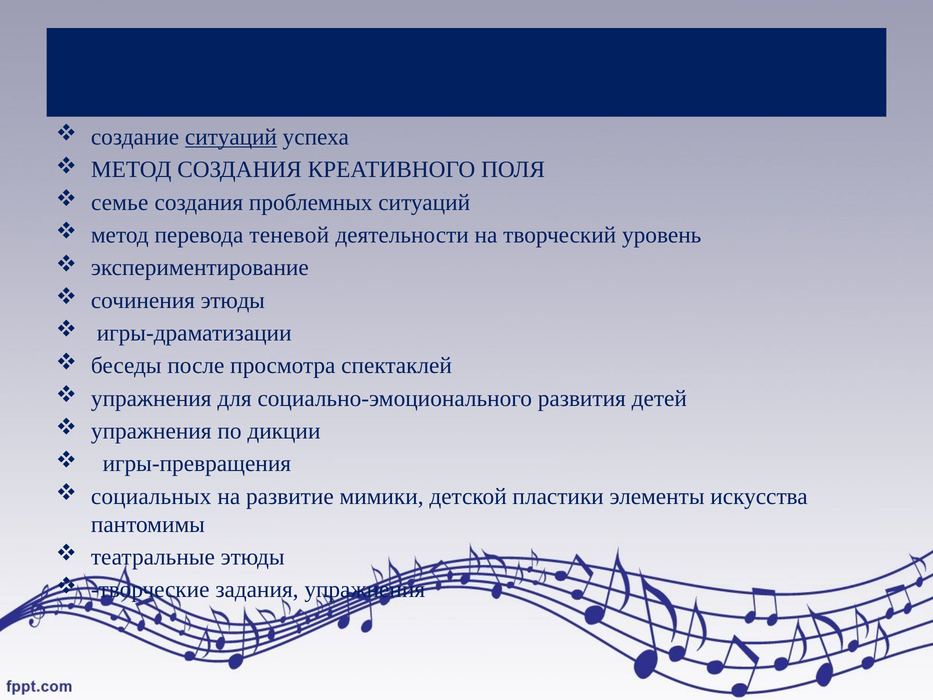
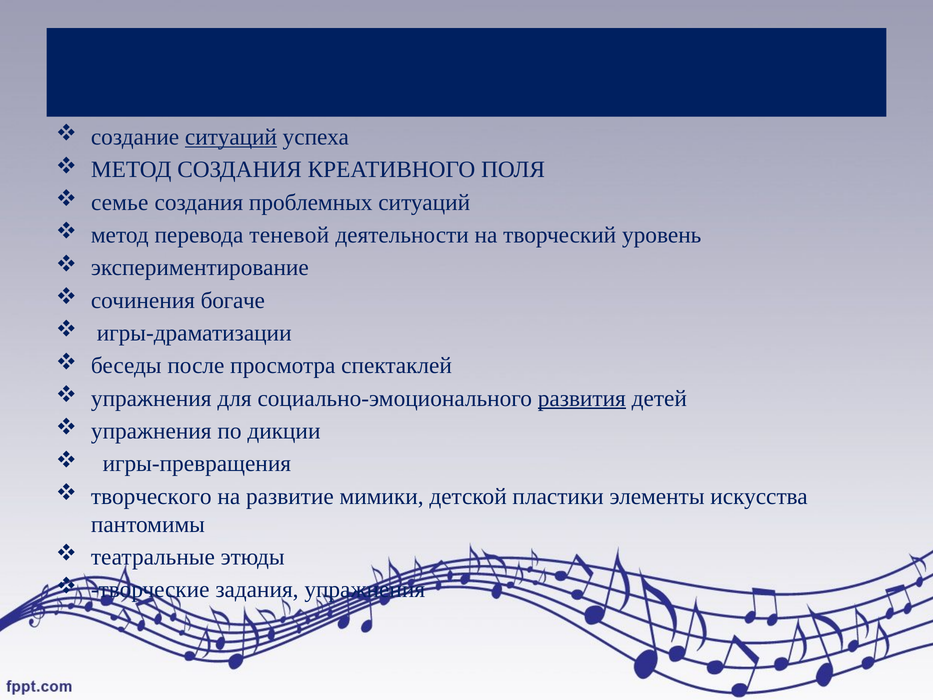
сочинения этюды: этюды -> богаче
развития underline: none -> present
социальных: социальных -> творческого
